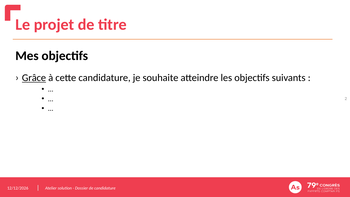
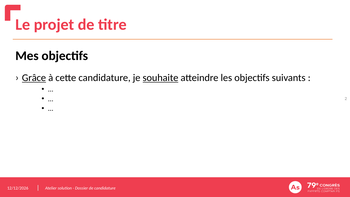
souhaite underline: none -> present
